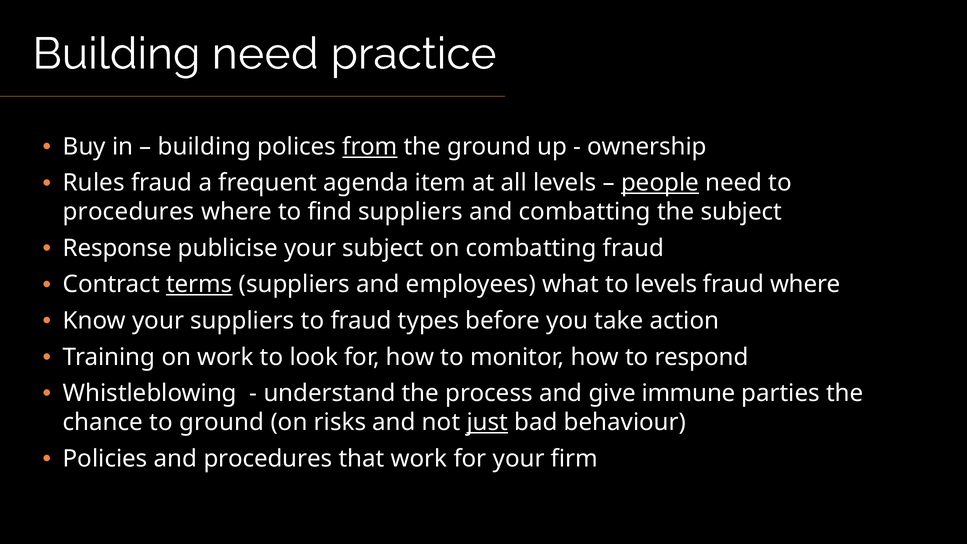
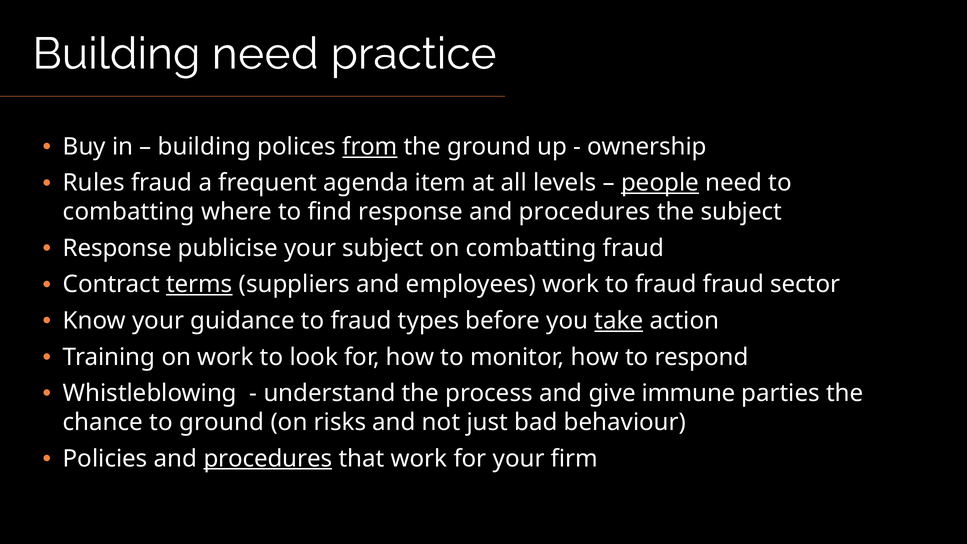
procedures at (129, 212): procedures -> combatting
find suppliers: suppliers -> response
combatting at (585, 212): combatting -> procedures
employees what: what -> work
levels at (666, 284): levels -> fraud
fraud where: where -> sector
your suppliers: suppliers -> guidance
take underline: none -> present
just underline: present -> none
procedures at (268, 459) underline: none -> present
